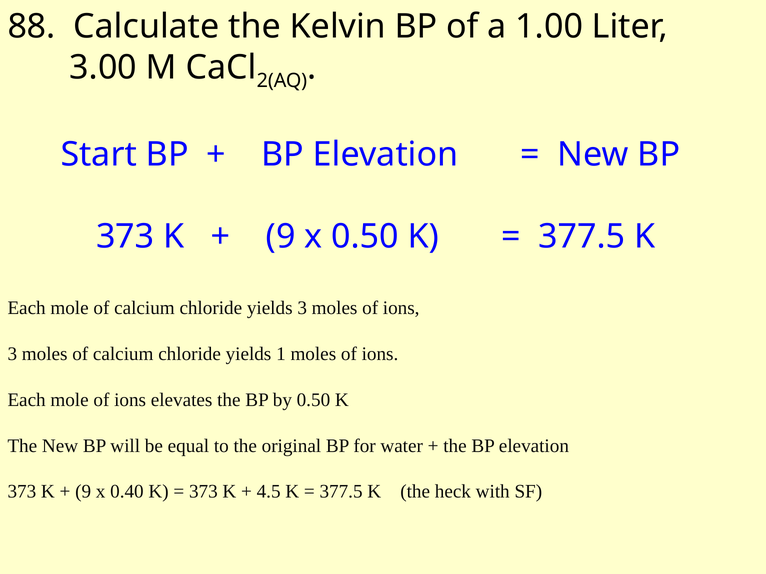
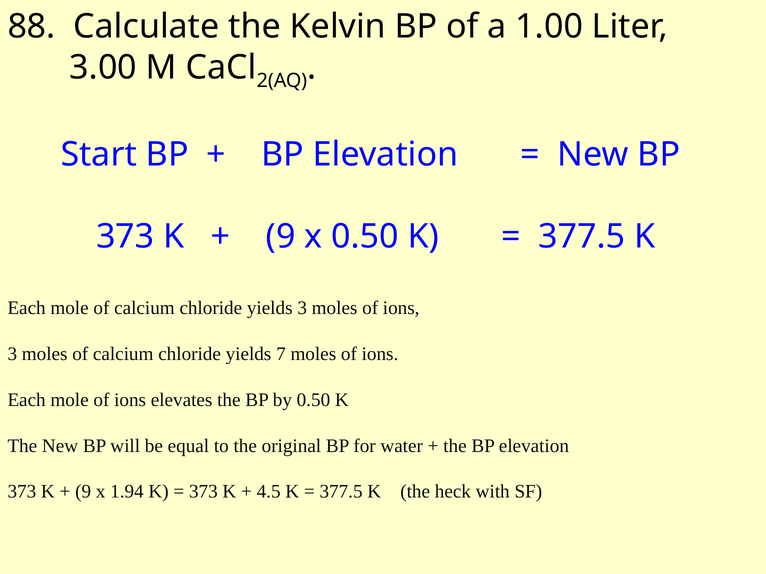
1: 1 -> 7
0.40: 0.40 -> 1.94
